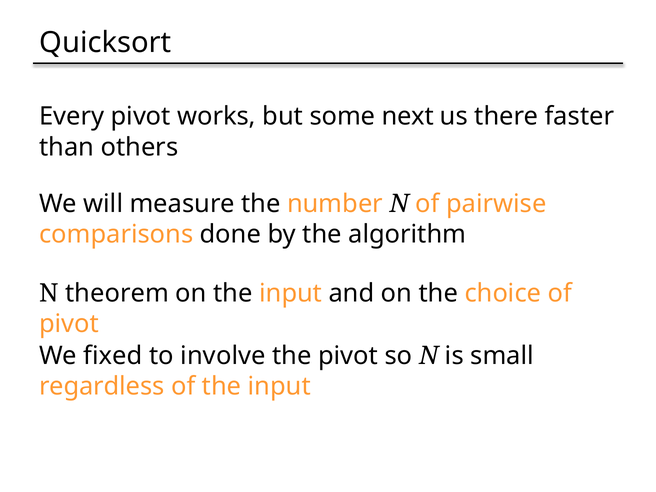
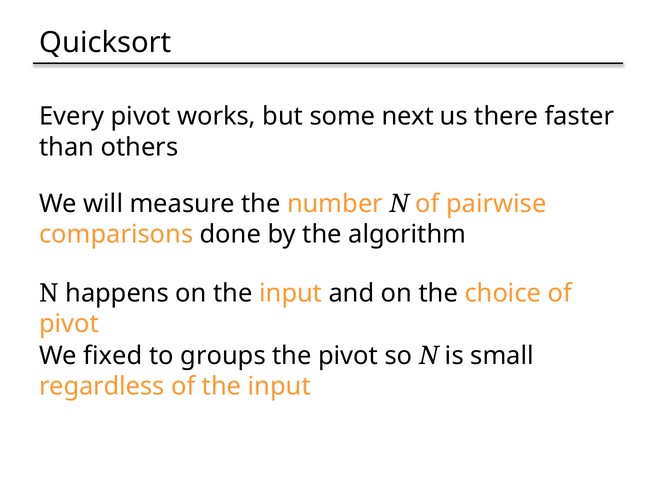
theorem: theorem -> happens
involve: involve -> groups
